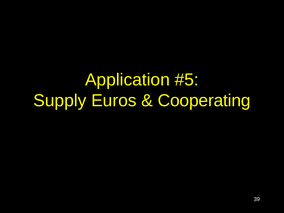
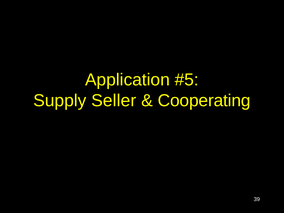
Euros: Euros -> Seller
